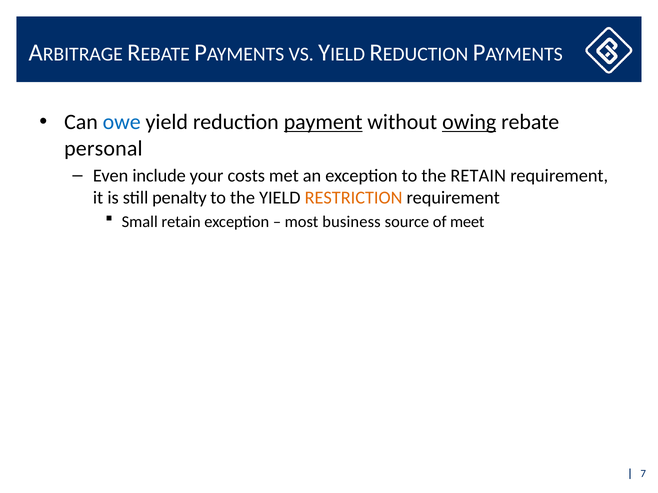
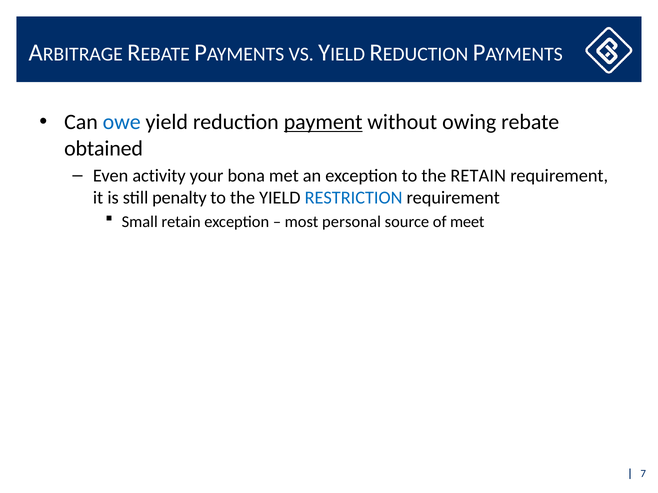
owing underline: present -> none
personal: personal -> obtained
include: include -> activity
costs: costs -> bona
RESTRICTION colour: orange -> blue
business: business -> personal
